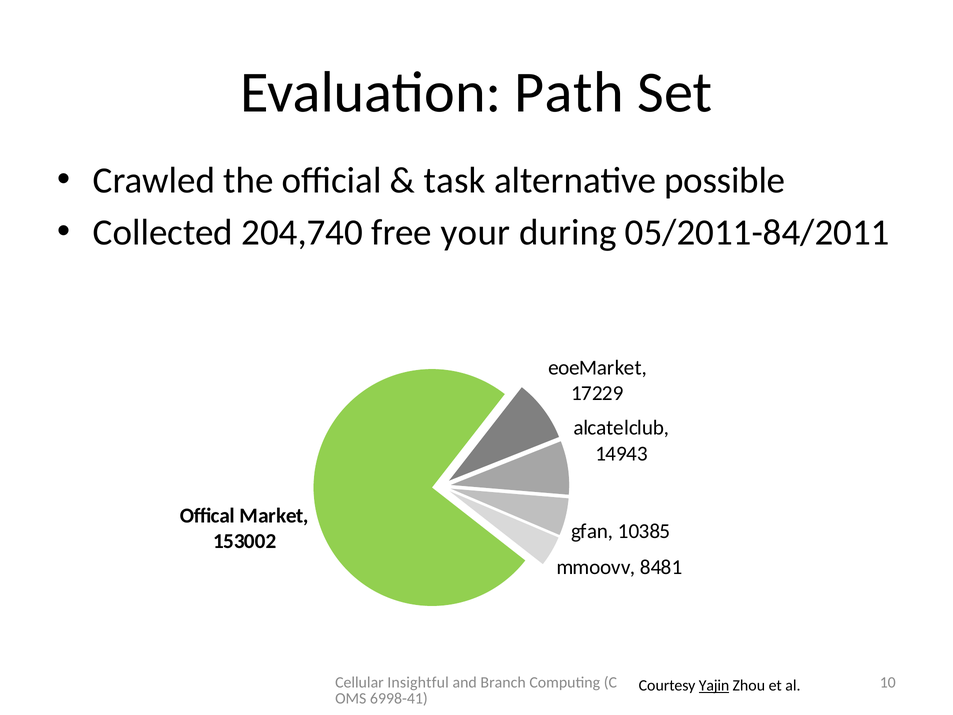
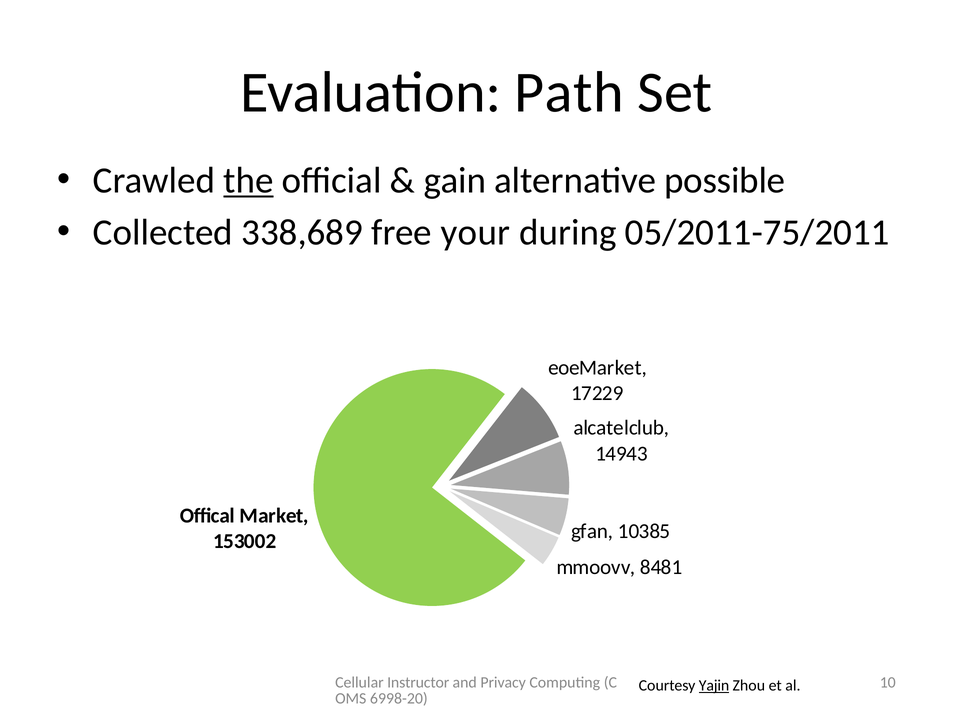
the underline: none -> present
task: task -> gain
204,740: 204,740 -> 338,689
05/2011-84/2011: 05/2011-84/2011 -> 05/2011-75/2011
Insightful: Insightful -> Instructor
Branch: Branch -> Privacy
6998-41: 6998-41 -> 6998-20
